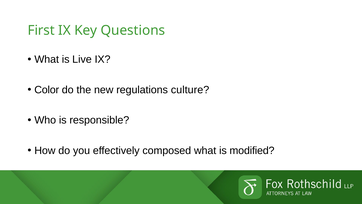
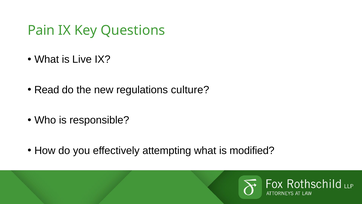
First: First -> Pain
Color: Color -> Read
composed: composed -> attempting
